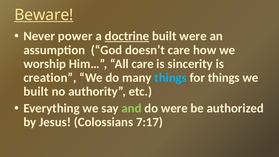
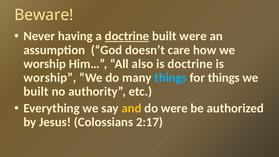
Beware underline: present -> none
power: power -> having
All care: care -> also
is sincerity: sincerity -> doctrine
creation at (50, 78): creation -> worship
and colour: light green -> yellow
7:17: 7:17 -> 2:17
